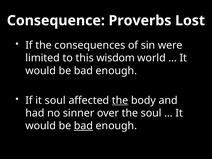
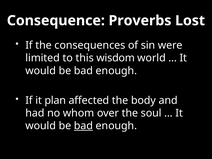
it soul: soul -> plan
the at (120, 100) underline: present -> none
sinner: sinner -> whom
